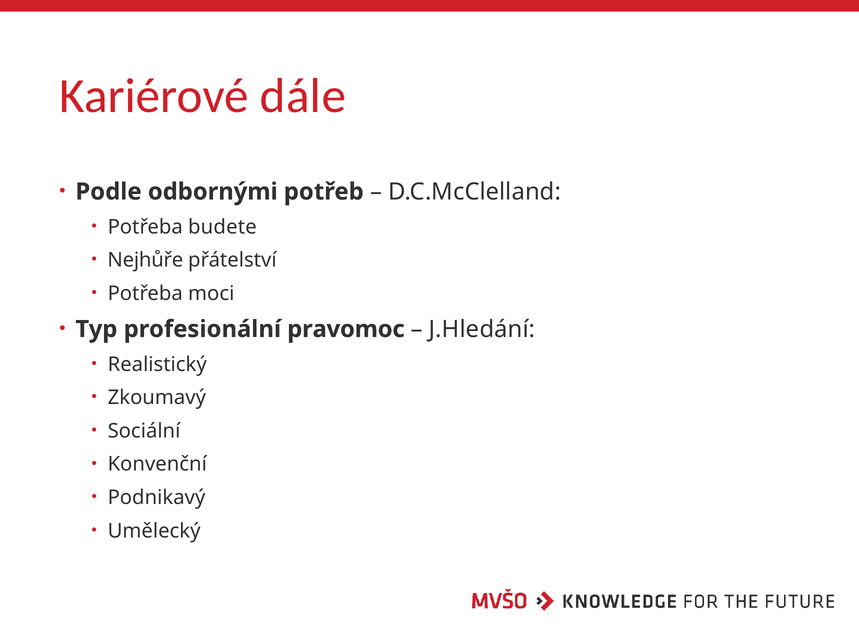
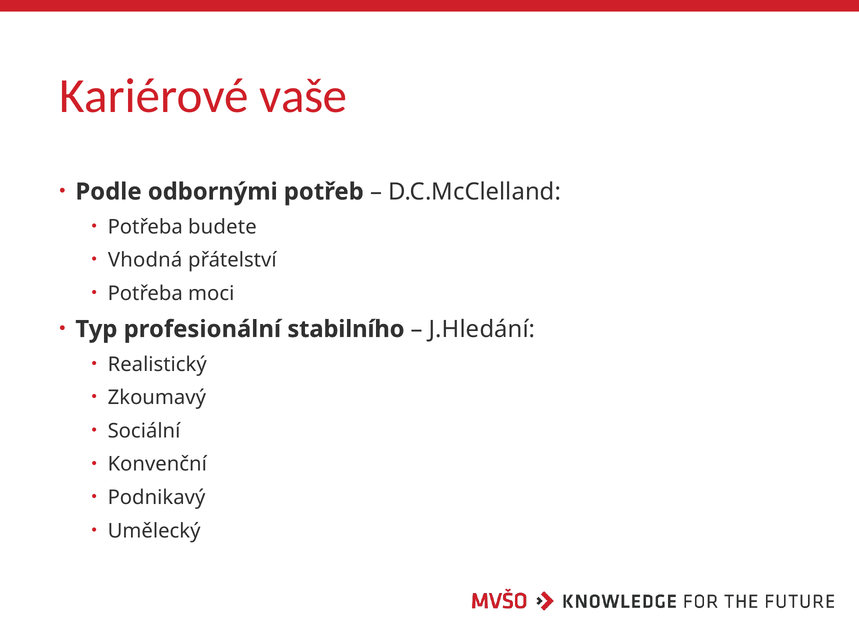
dále: dále -> vaše
Nejhůře: Nejhůře -> Vhodná
pravomoc: pravomoc -> stabilního
